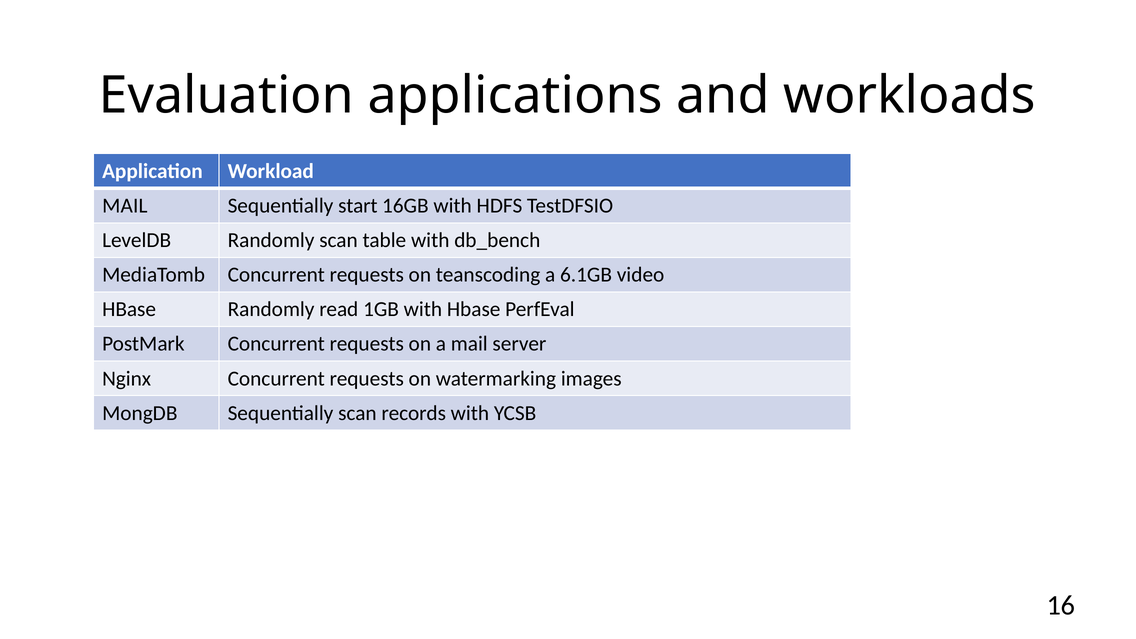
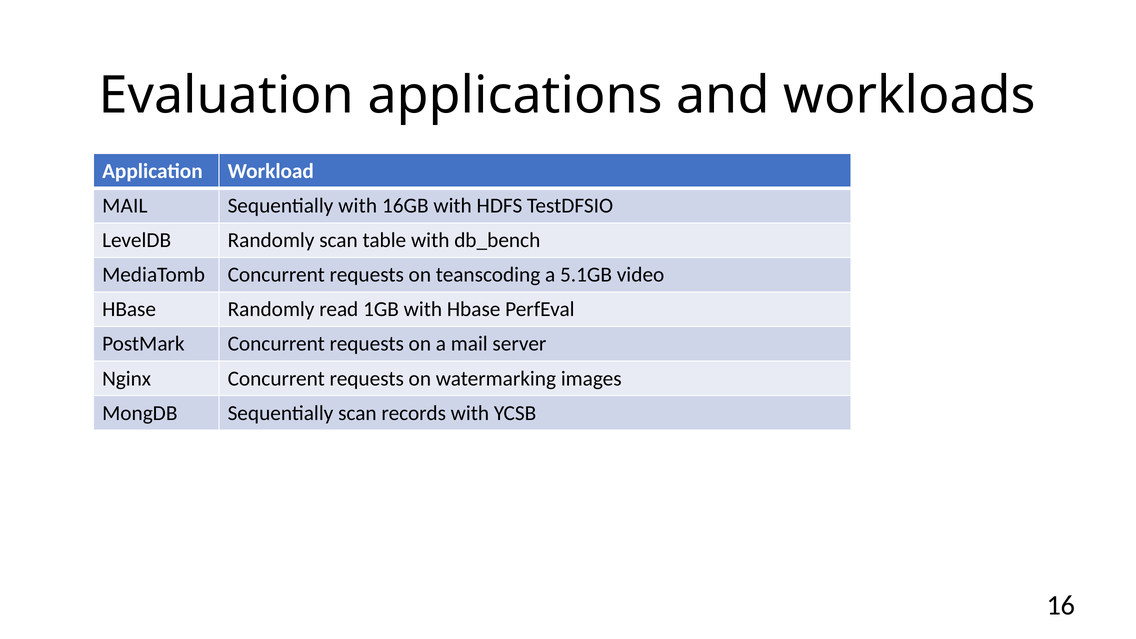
Sequentially start: start -> with
6.1GB: 6.1GB -> 5.1GB
